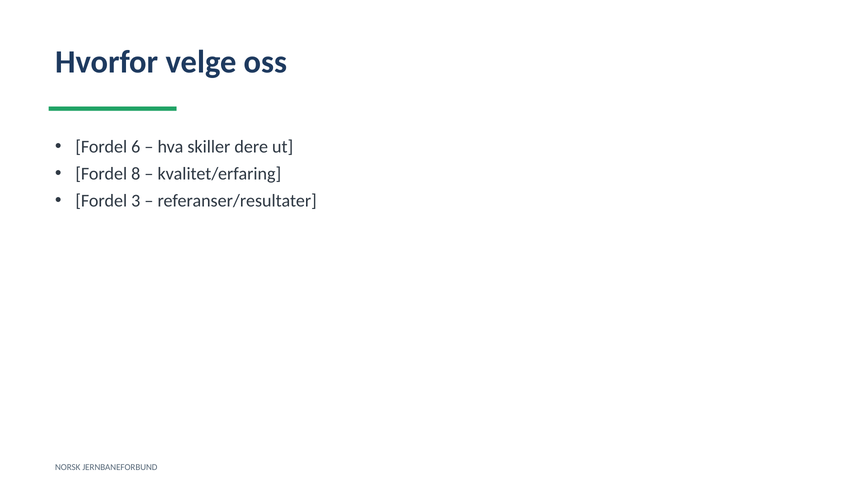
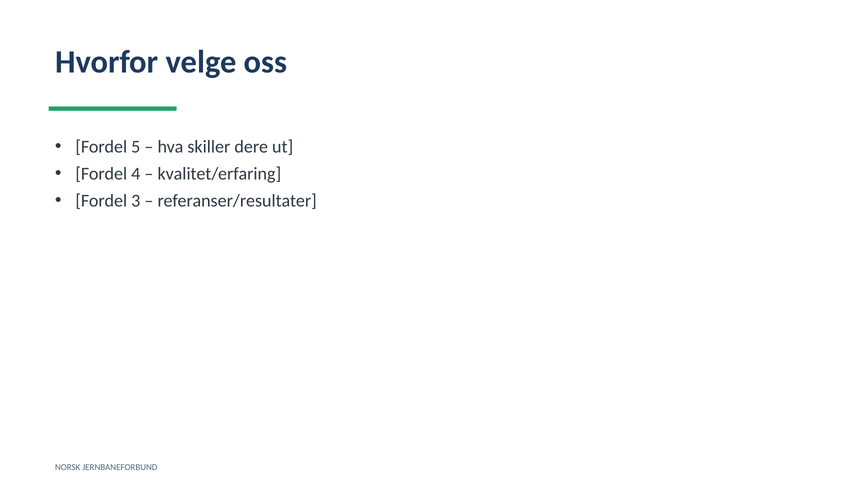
6: 6 -> 5
8: 8 -> 4
